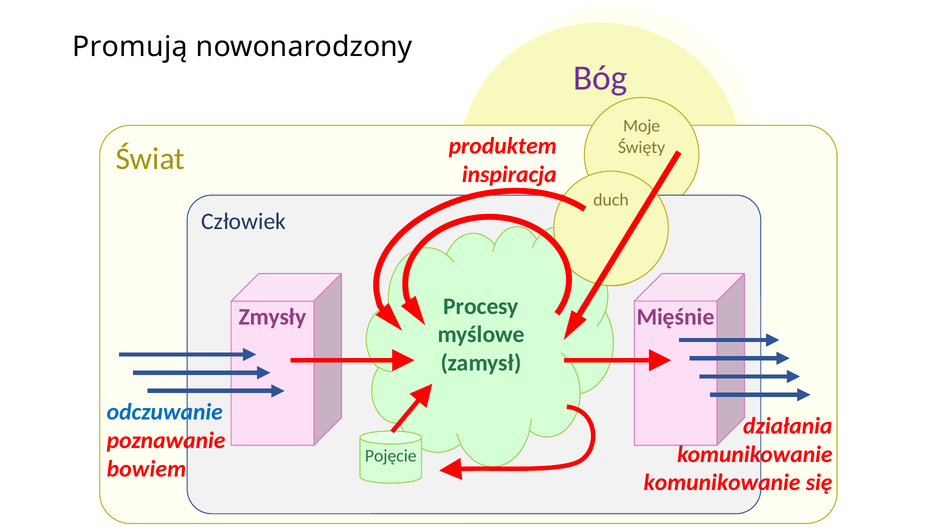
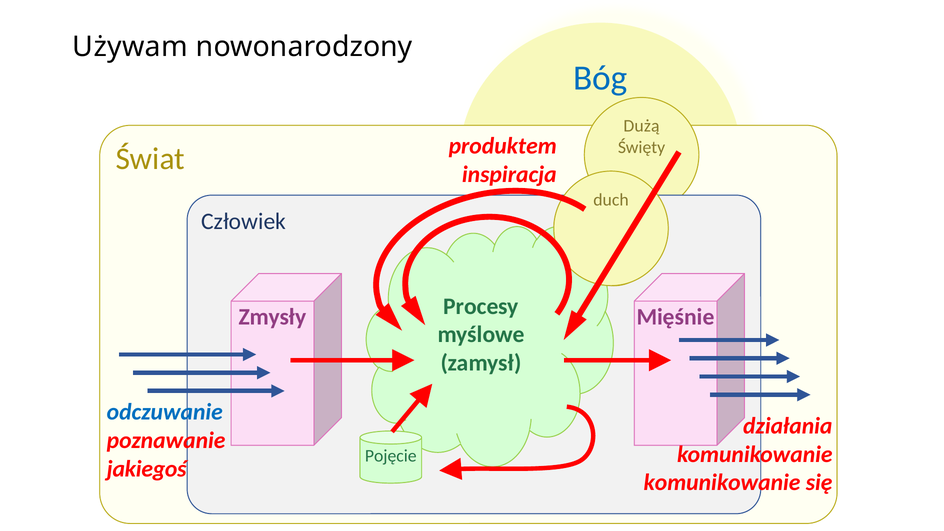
Promują: Promują -> Używam
Bóg colour: purple -> blue
Moje: Moje -> Dużą
bowiem: bowiem -> jakiegoś
